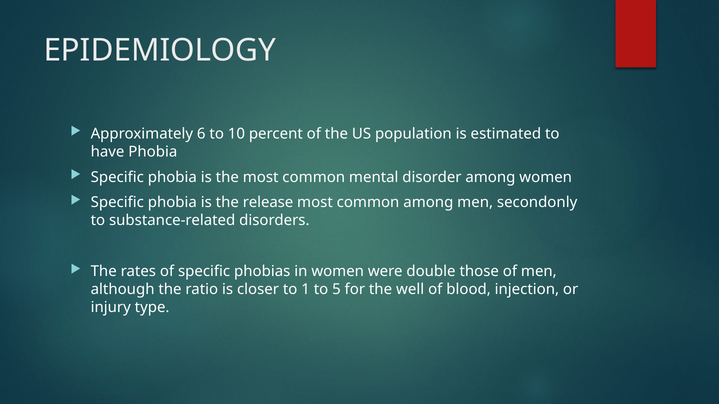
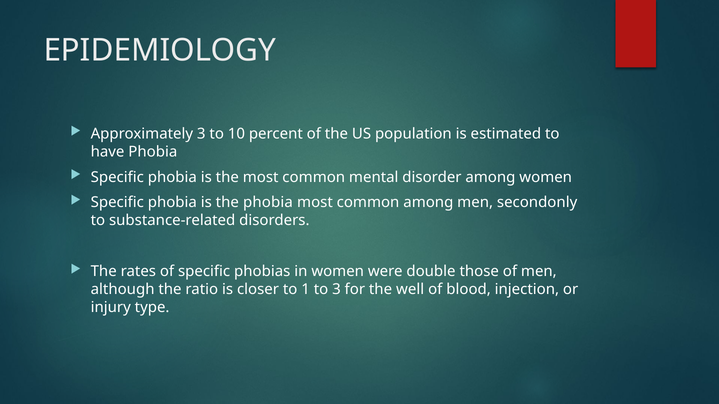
Approximately 6: 6 -> 3
the release: release -> phobia
to 5: 5 -> 3
